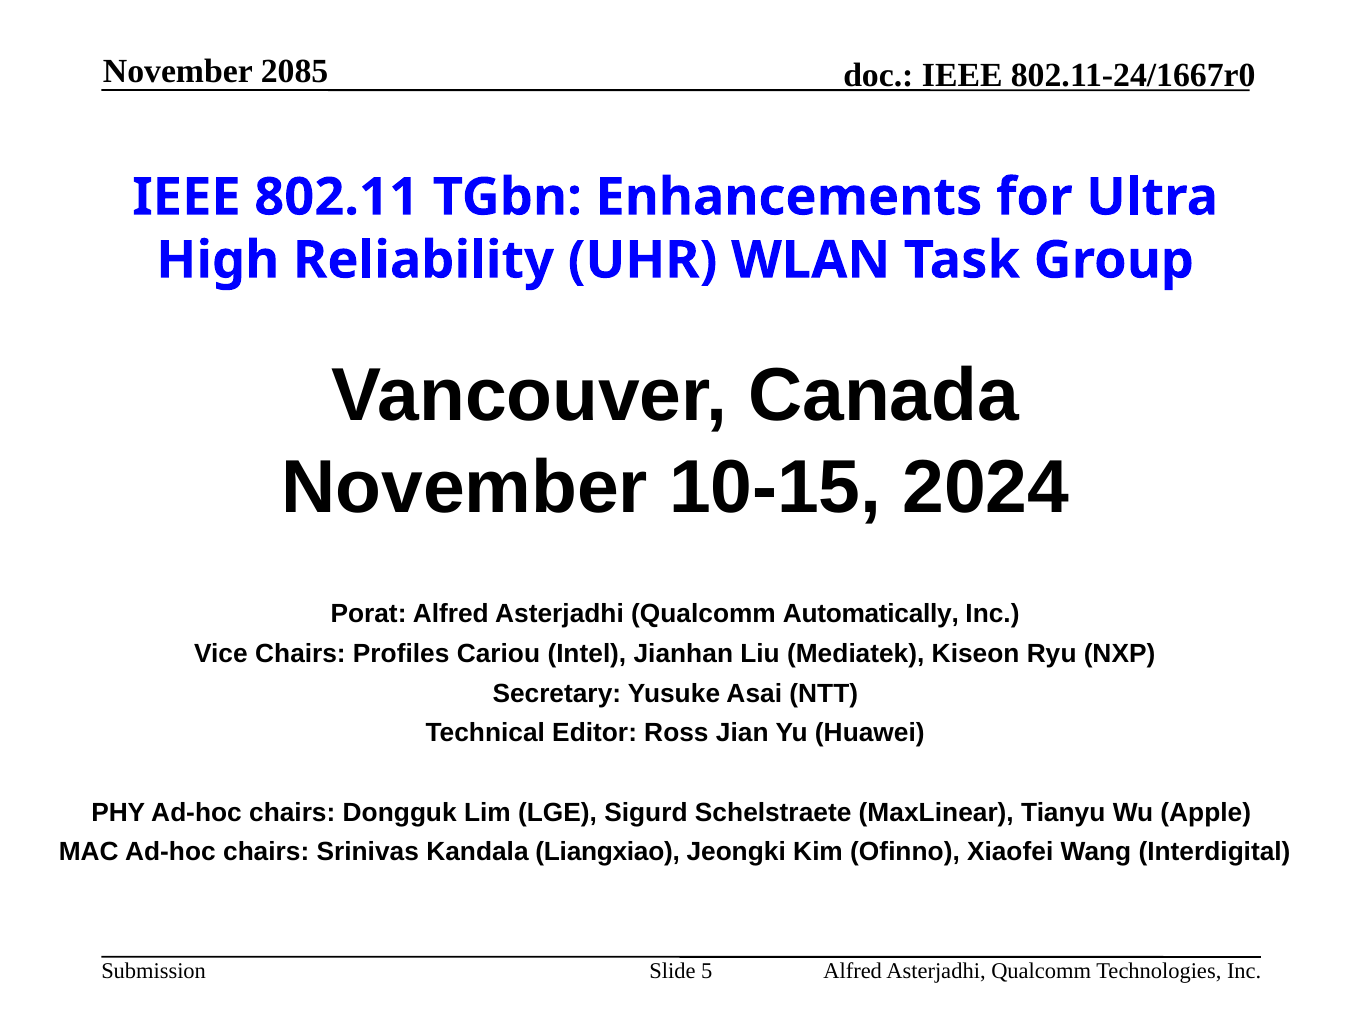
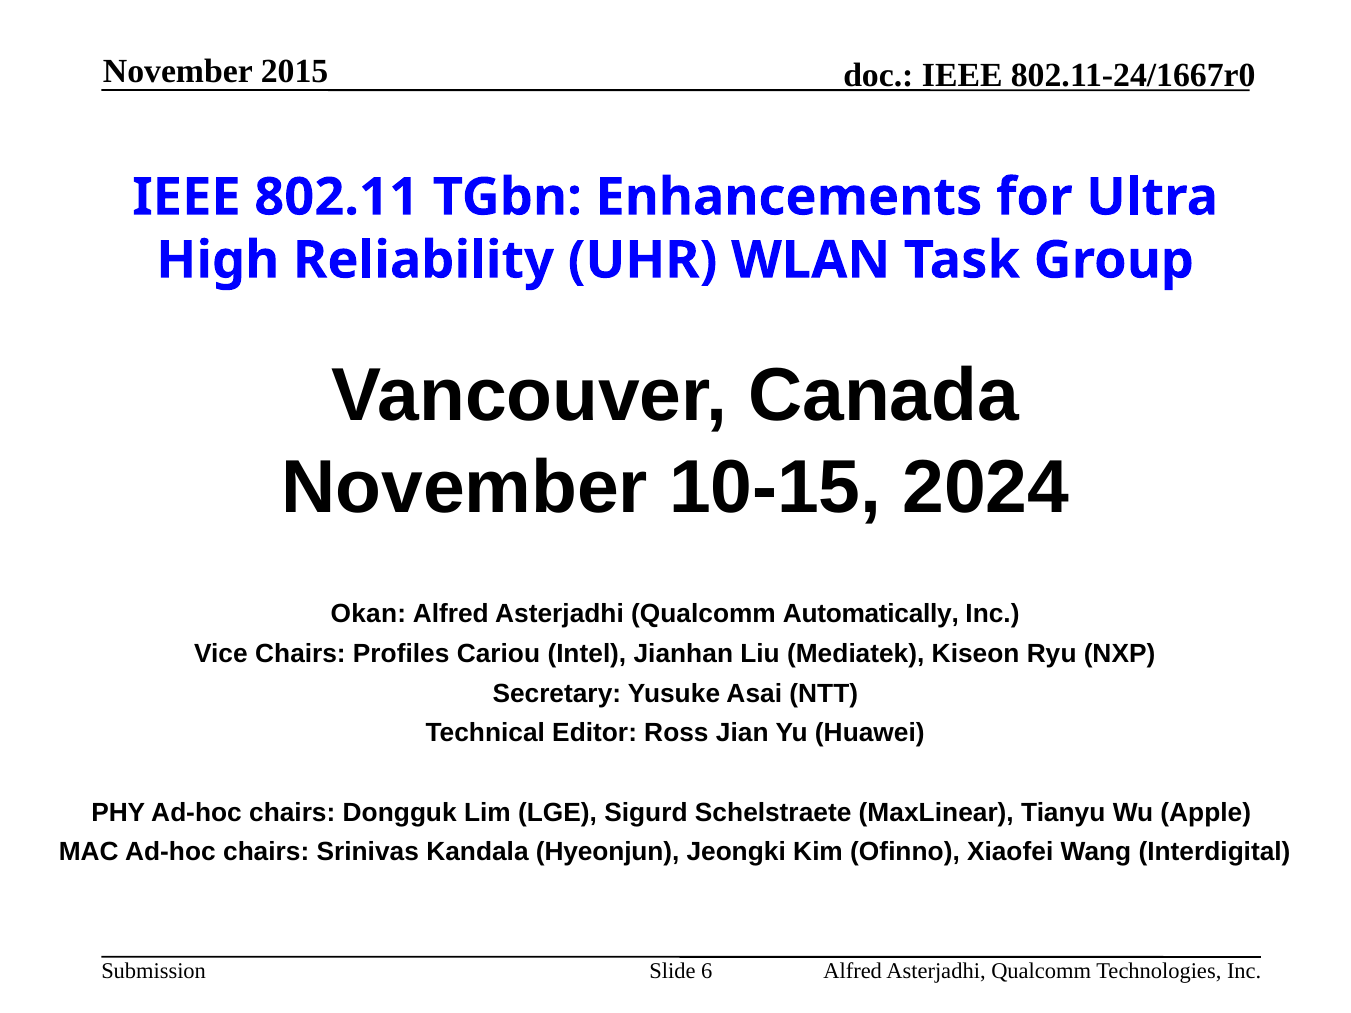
2085: 2085 -> 2015
Porat: Porat -> Okan
Liangxiao: Liangxiao -> Hyeonjun
5: 5 -> 6
